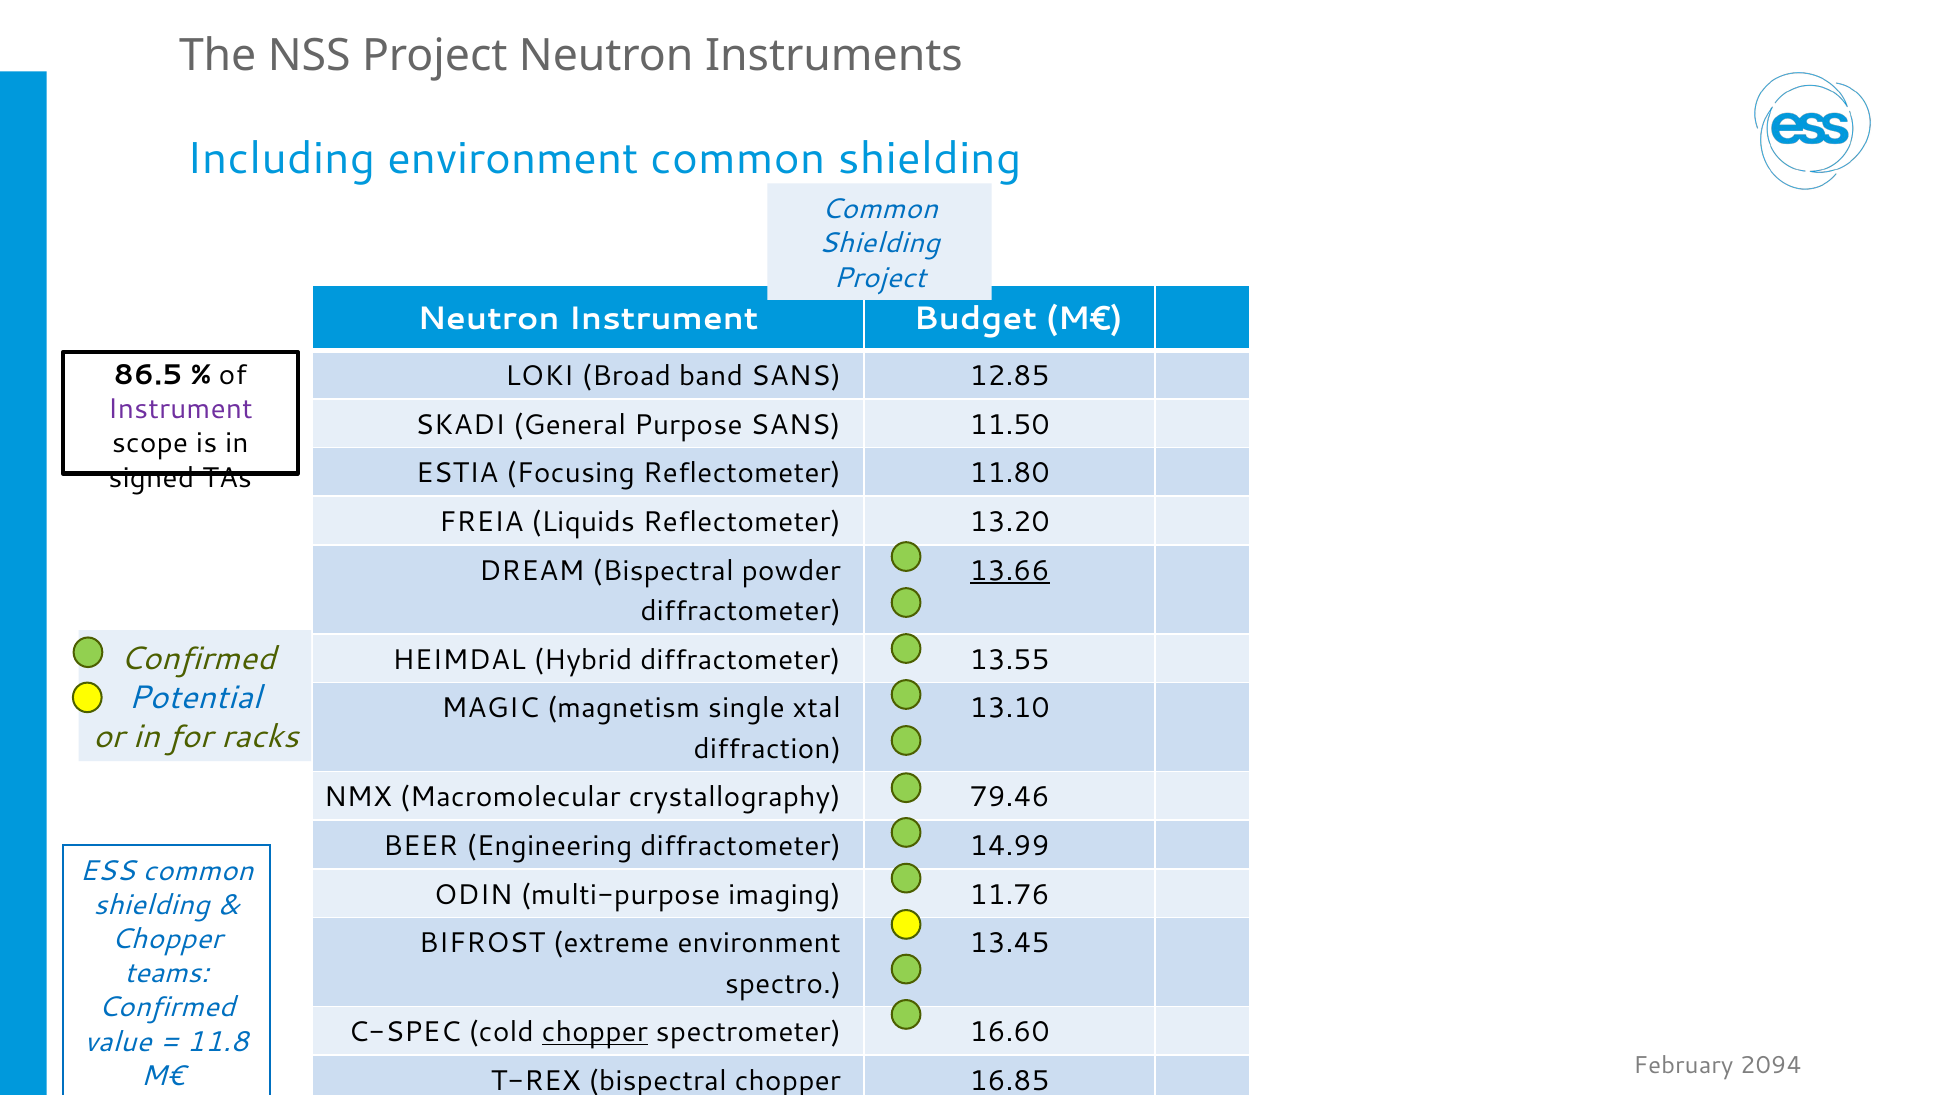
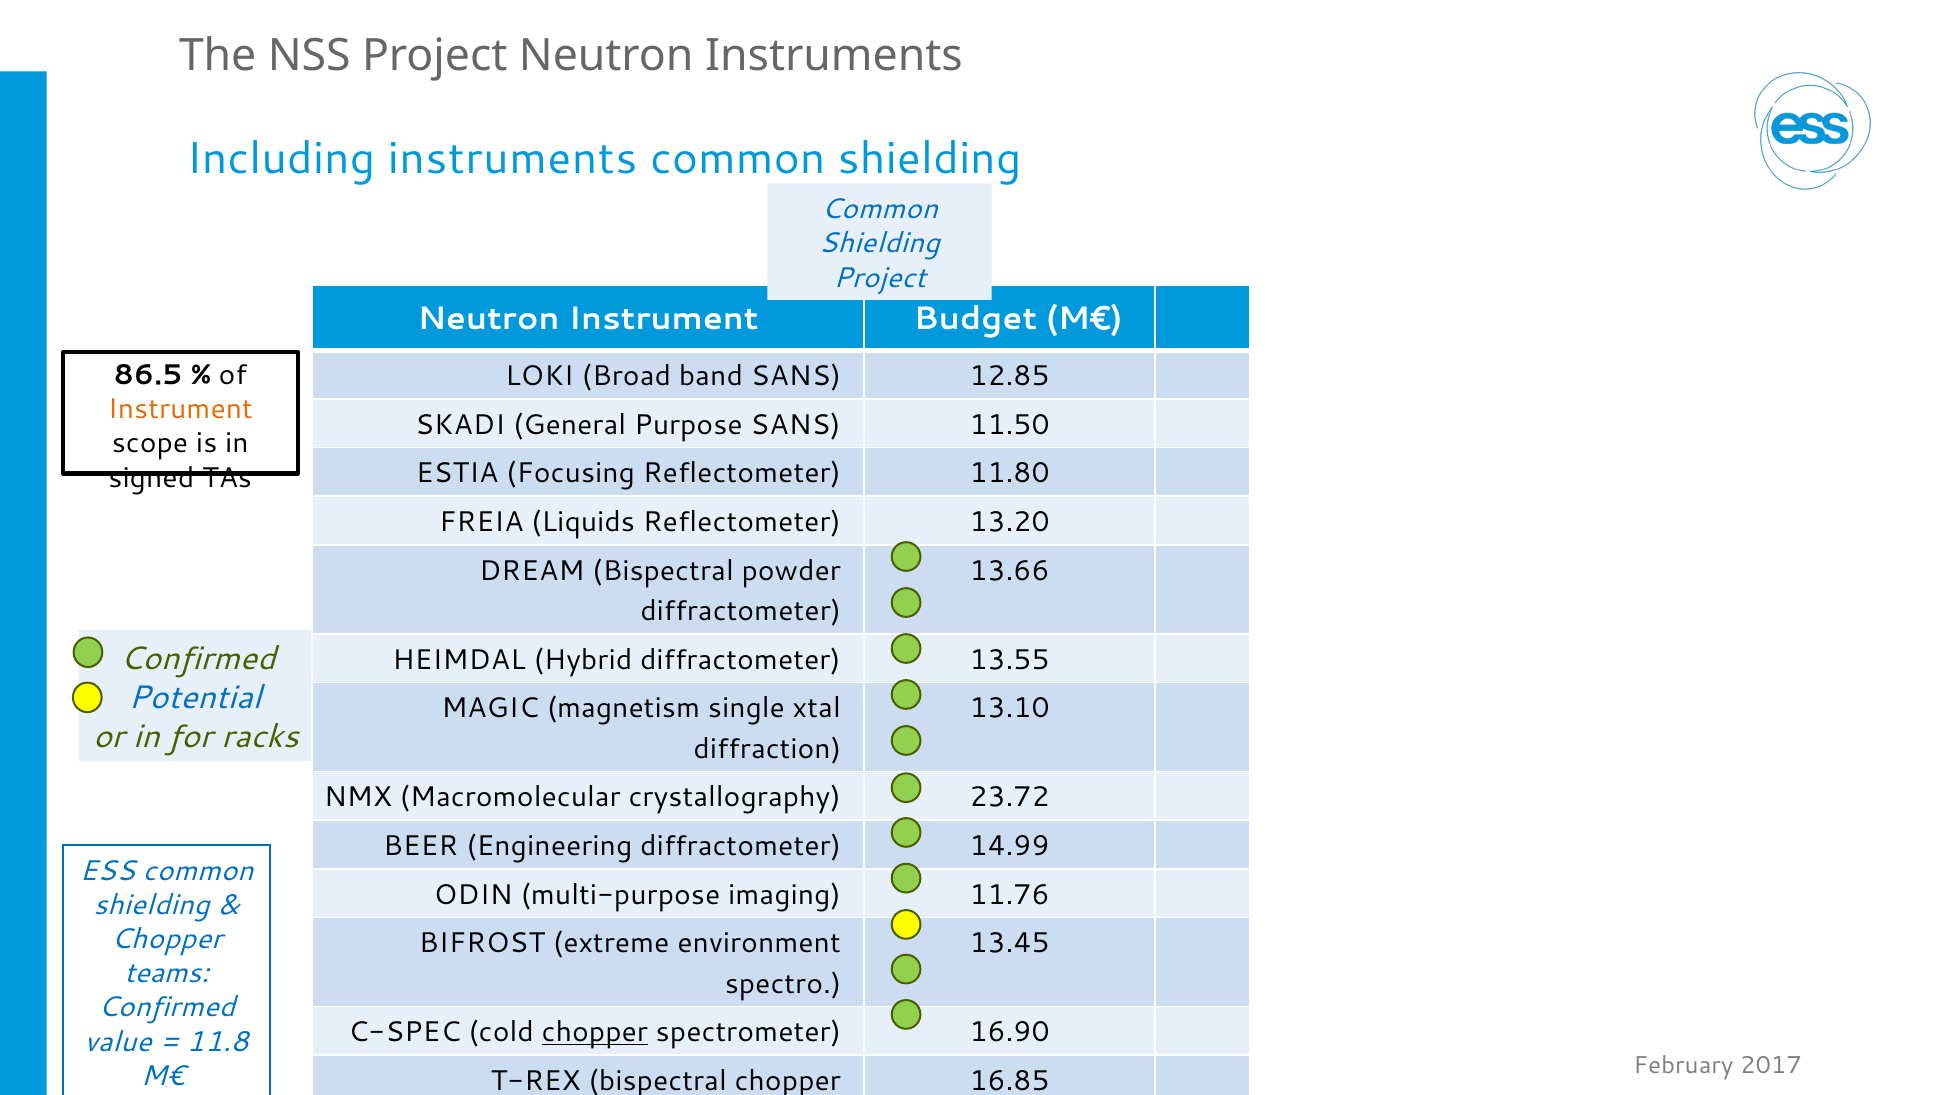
Including environment: environment -> instruments
Instrument at (180, 410) colour: purple -> orange
13.66 underline: present -> none
79.46: 79.46 -> 23.72
16.60: 16.60 -> 16.90
2094: 2094 -> 2017
